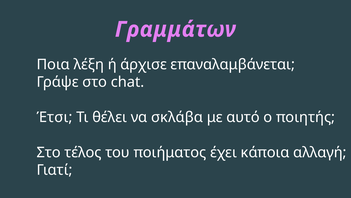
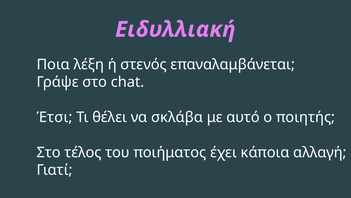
Γραμμάτων: Γραμμάτων -> Ειδυλλιακή
άρχισε: άρχισε -> στενός
